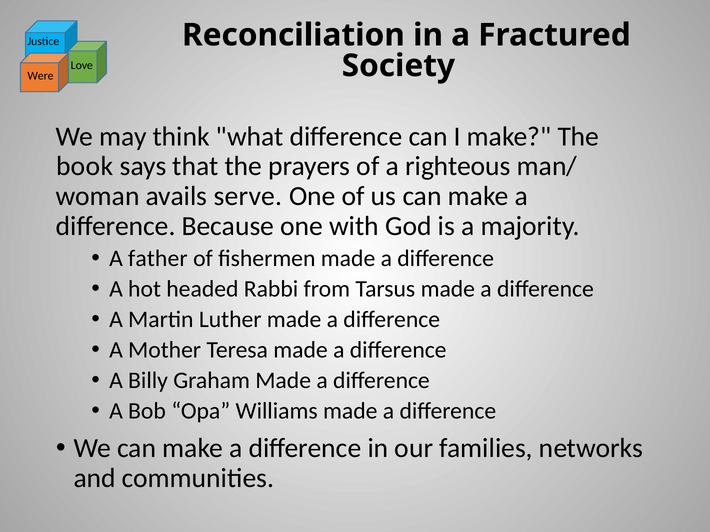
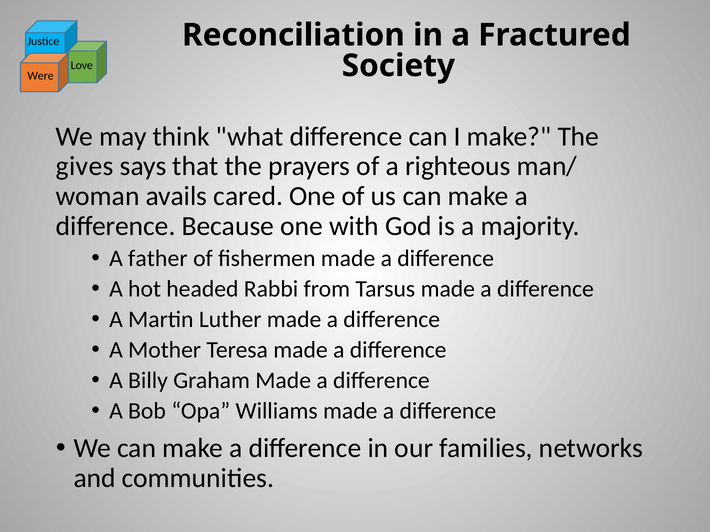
book: book -> gives
serve: serve -> cared
